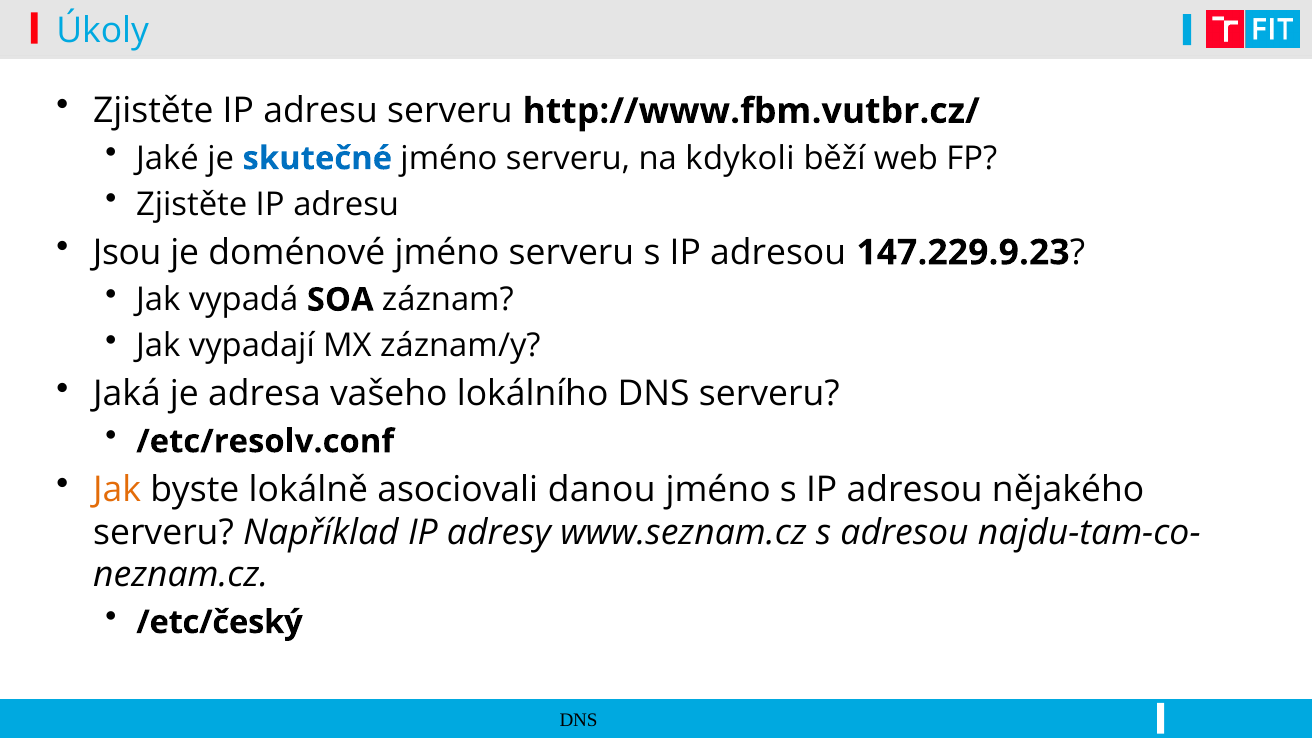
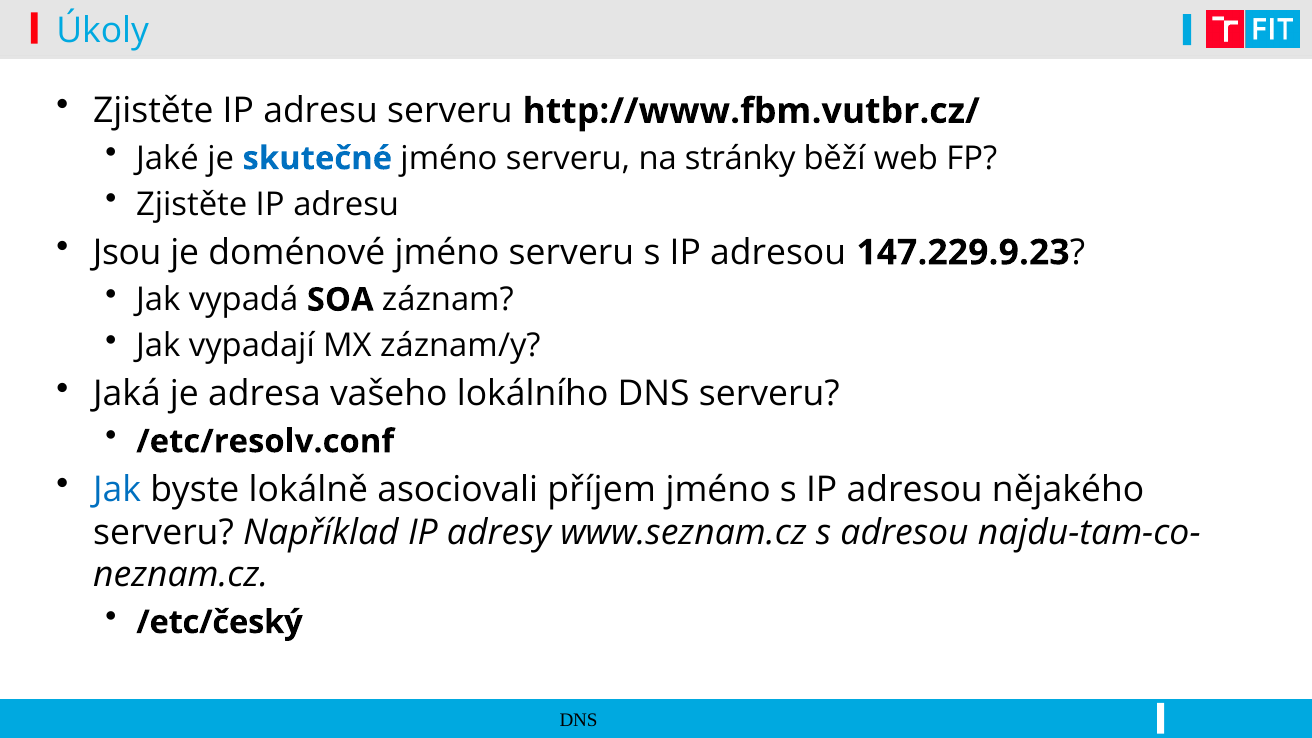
kdykoli: kdykoli -> stránky
Jak at (117, 490) colour: orange -> blue
danou: danou -> příjem
